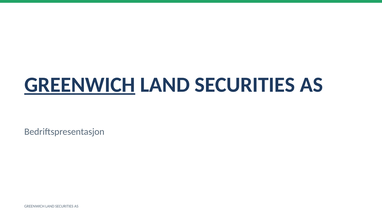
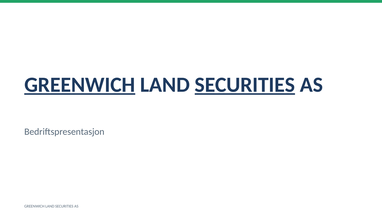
SECURITIES at (245, 85) underline: none -> present
